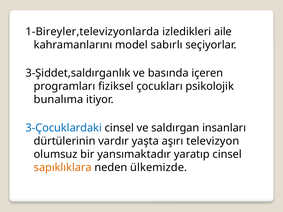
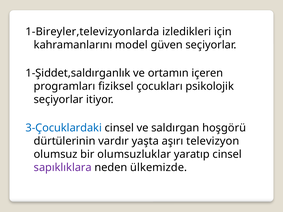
aile: aile -> için
sabırlı: sabırlı -> güven
3-Şiddet,saldırganlık: 3-Şiddet,saldırganlık -> 1-Şiddet,saldırganlık
basında: basında -> ortamın
bunalıma at (58, 100): bunalıma -> seçiyorlar
insanları: insanları -> hoşgörü
yansımaktadır: yansımaktadır -> olumsuzluklar
sapıklıklara colour: orange -> purple
